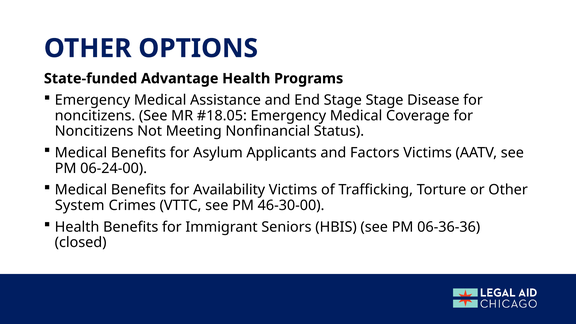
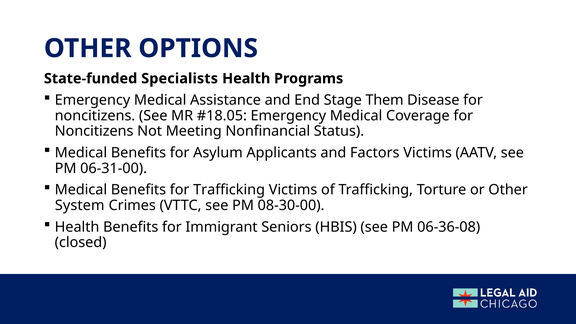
Advantage: Advantage -> Specialists
Stage Stage: Stage -> Them
06-24-00: 06-24-00 -> 06-31-00
for Availability: Availability -> Trafficking
46-30-00: 46-30-00 -> 08-30-00
06-36-36: 06-36-36 -> 06-36-08
